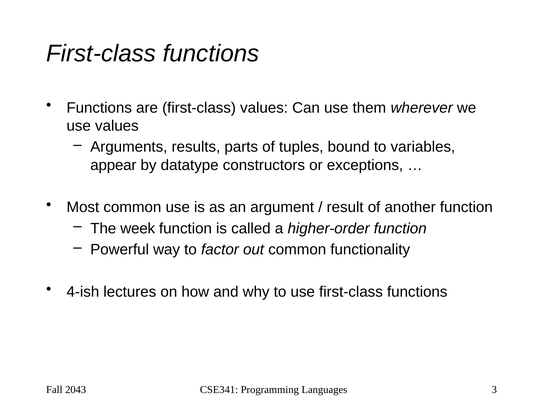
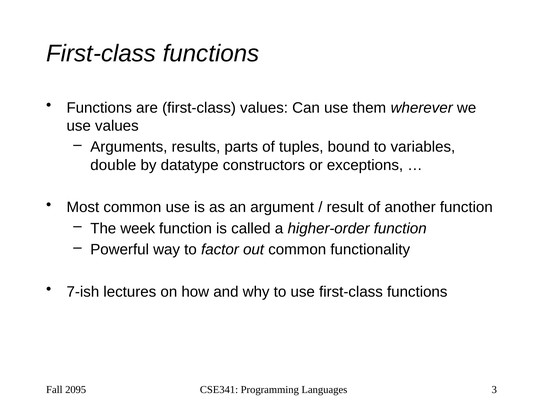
appear: appear -> double
4-ish: 4-ish -> 7-ish
2043: 2043 -> 2095
